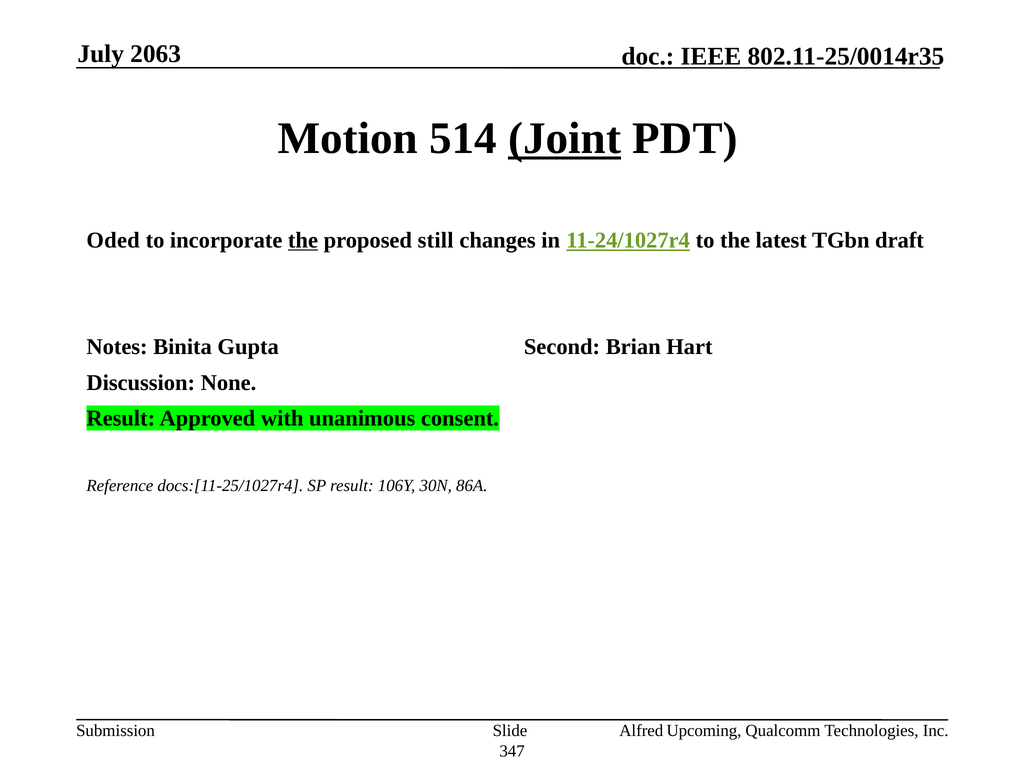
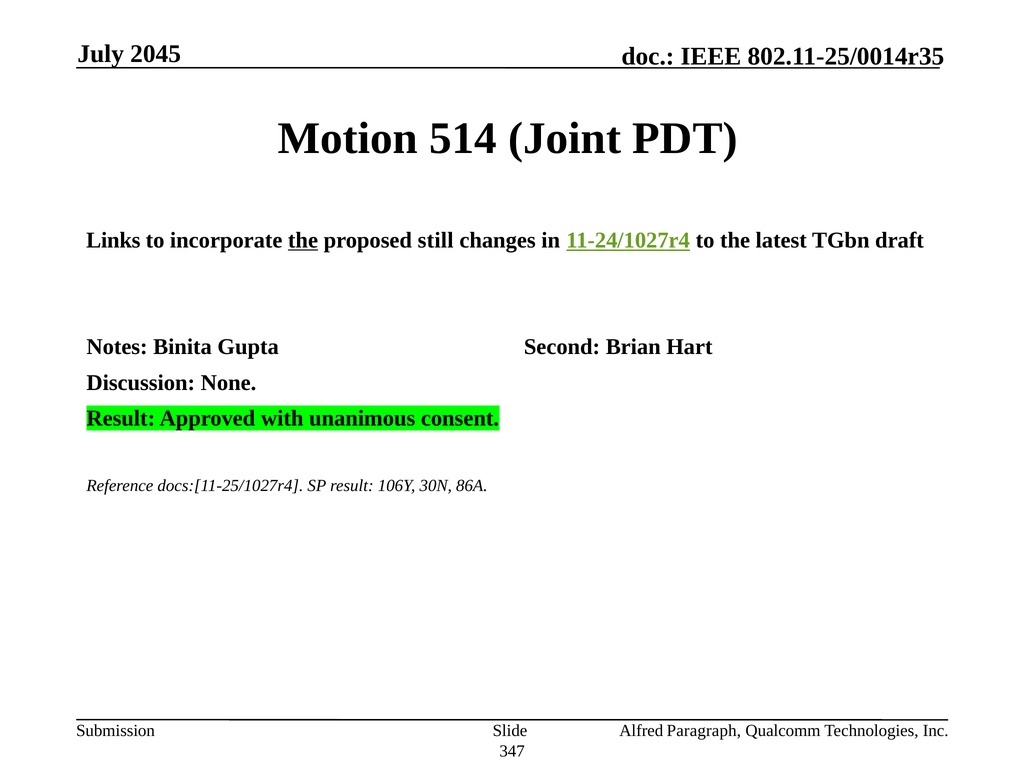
2063: 2063 -> 2045
Joint underline: present -> none
Oded: Oded -> Links
Upcoming: Upcoming -> Paragraph
